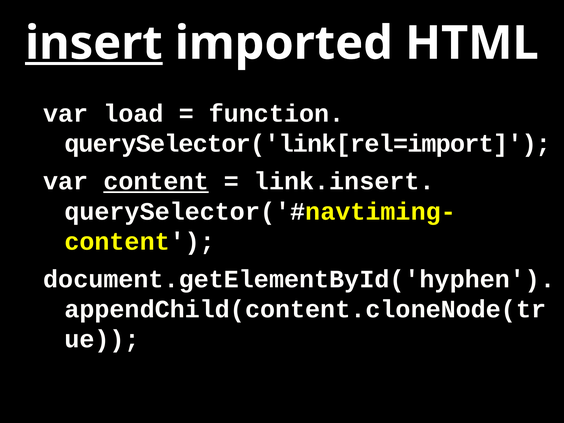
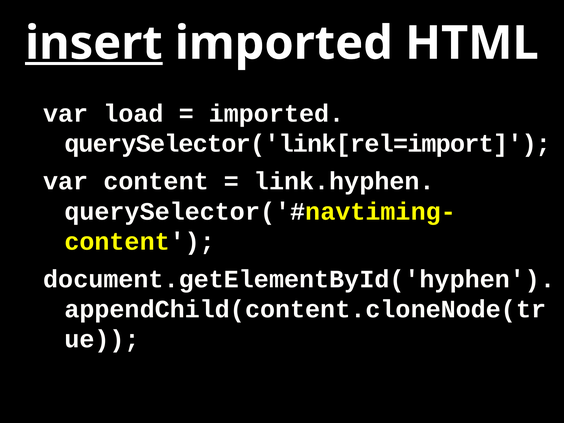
function at (277, 114): function -> imported
content at (156, 181) underline: present -> none
link.insert: link.insert -> link.hyphen
